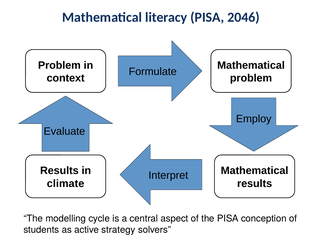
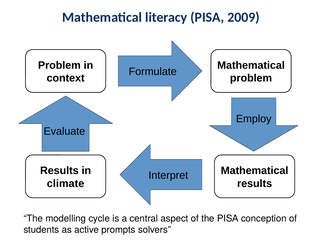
2046: 2046 -> 2009
strategy: strategy -> prompts
